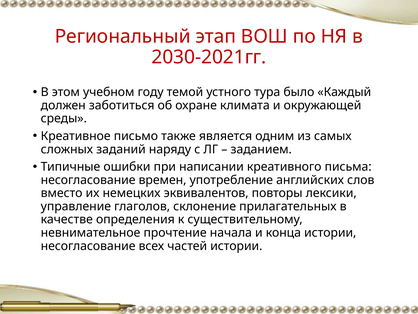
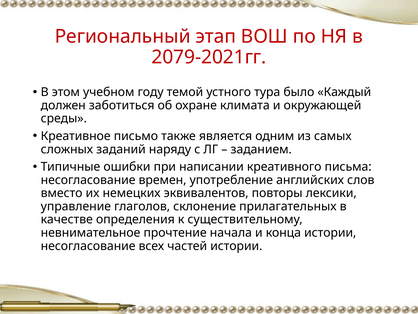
2030-2021гг: 2030-2021гг -> 2079-2021гг
